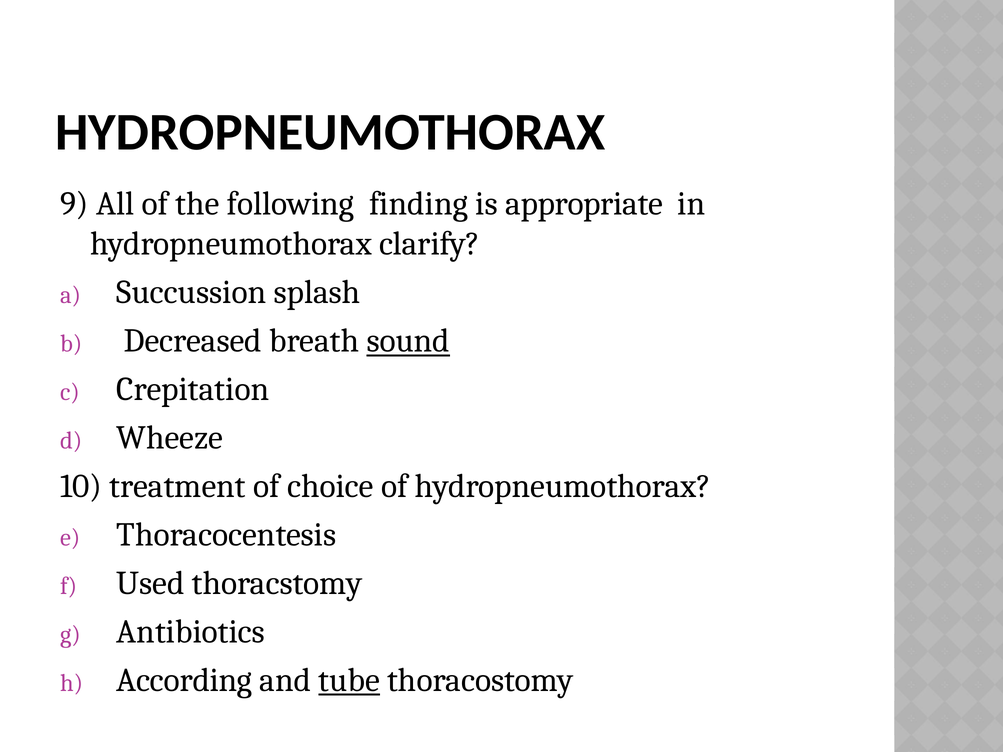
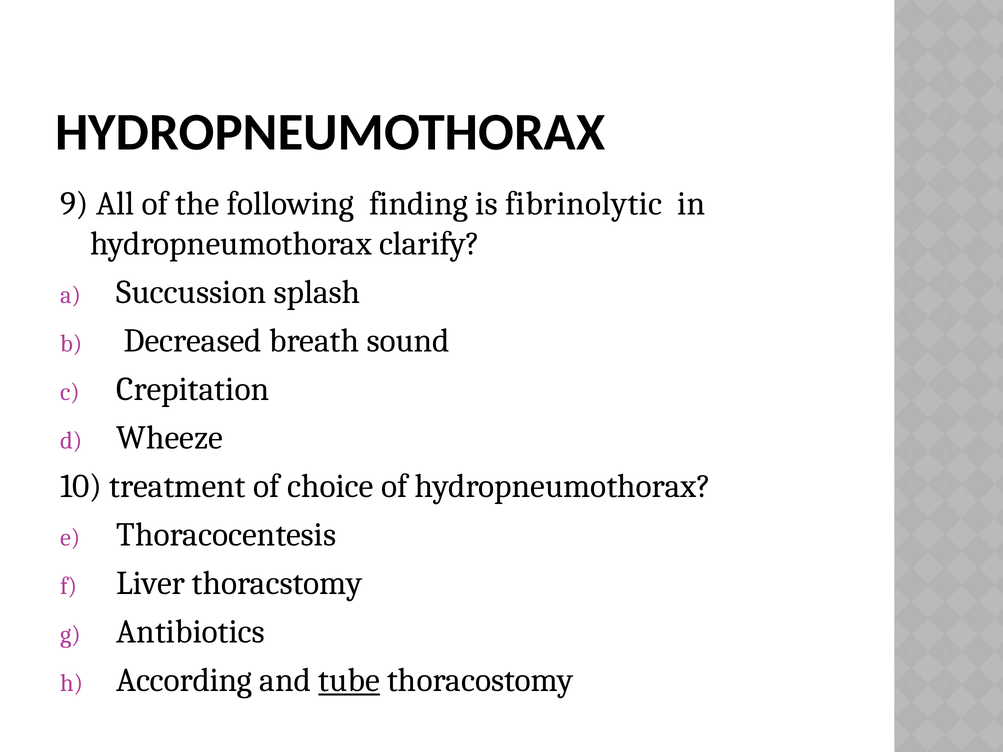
appropriate: appropriate -> fibrinolytic
sound underline: present -> none
Used: Used -> Liver
